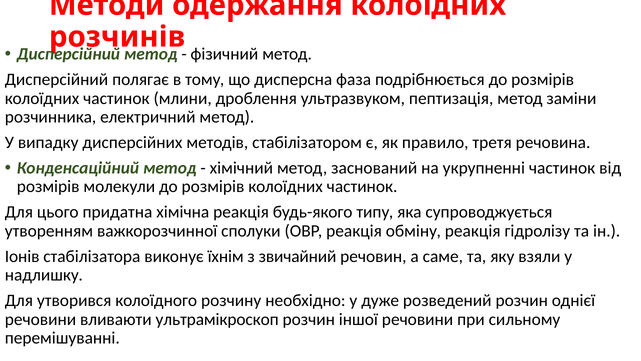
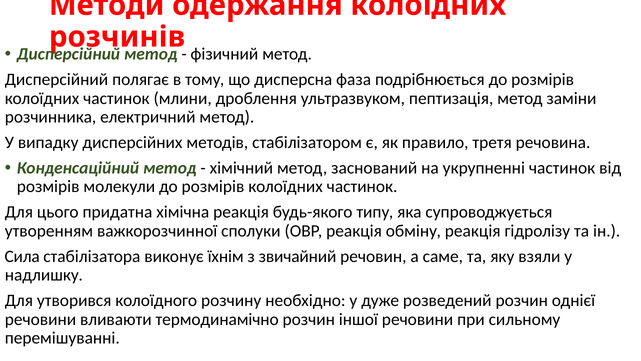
Іонів: Іонів -> Сила
ультрамікроскоп: ультрамікроскоп -> термодинамічно
